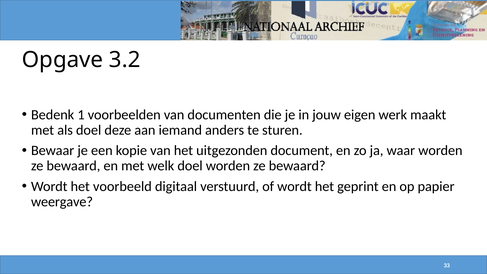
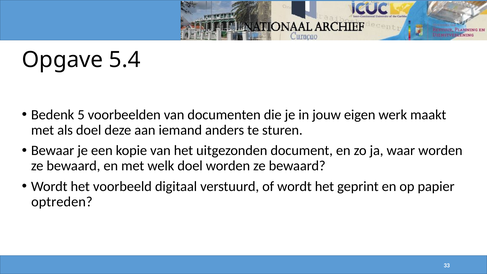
3.2: 3.2 -> 5.4
1: 1 -> 5
weergave: weergave -> optreden
